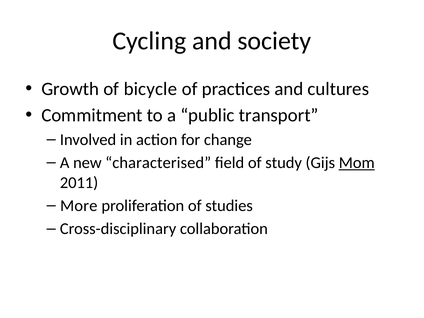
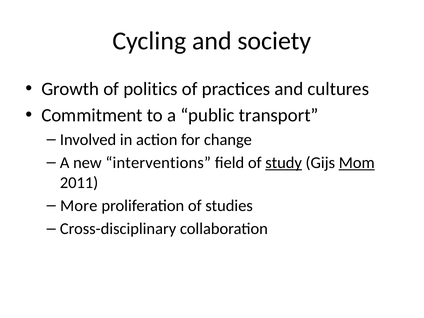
bicycle: bicycle -> politics
characterised: characterised -> interventions
study underline: none -> present
